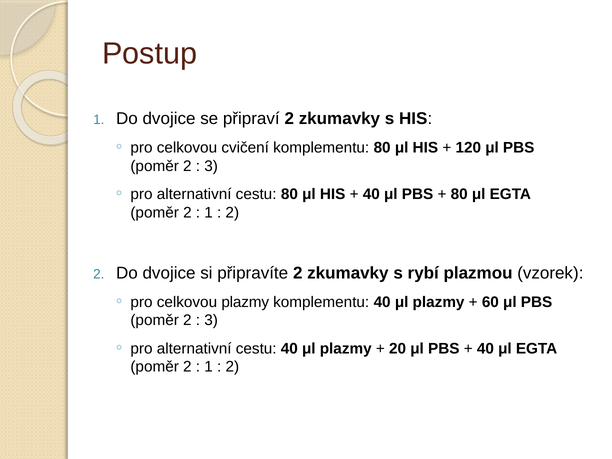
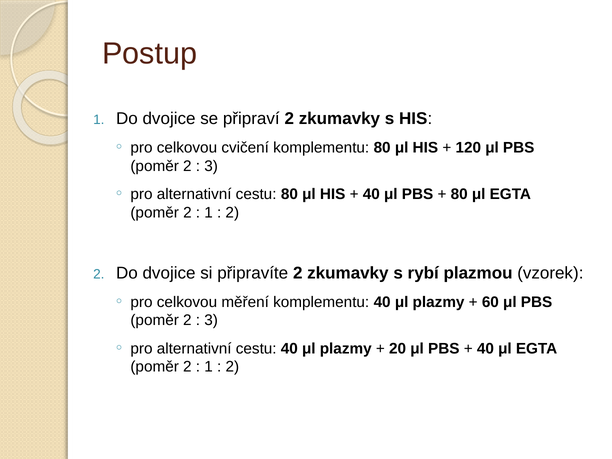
celkovou plazmy: plazmy -> měření
